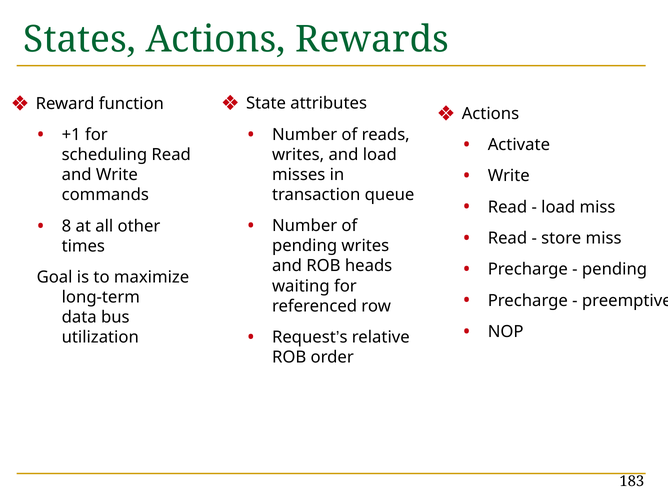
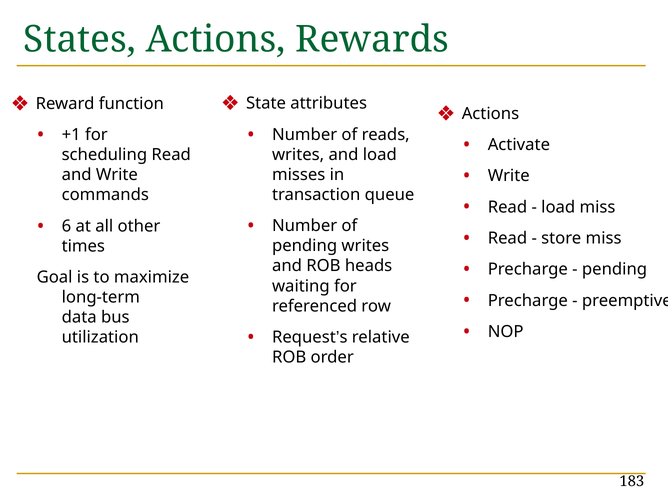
8: 8 -> 6
